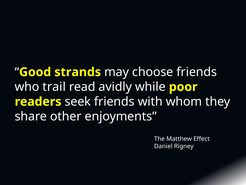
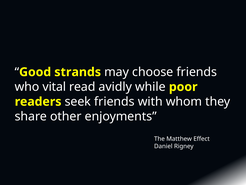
trail: trail -> vital
